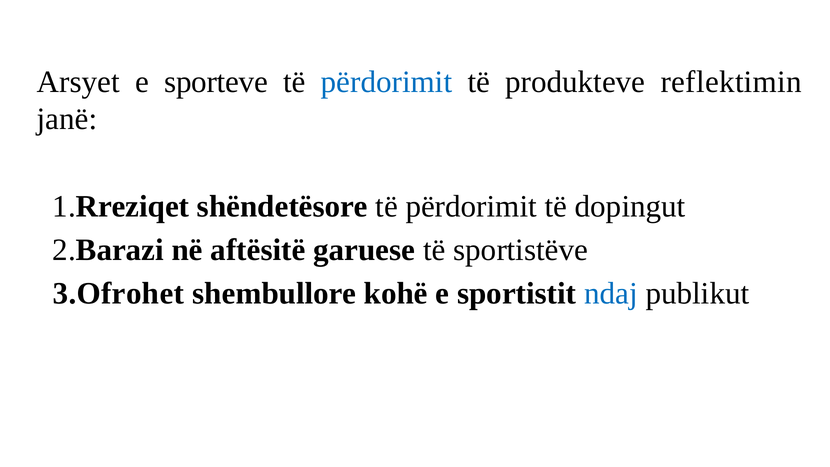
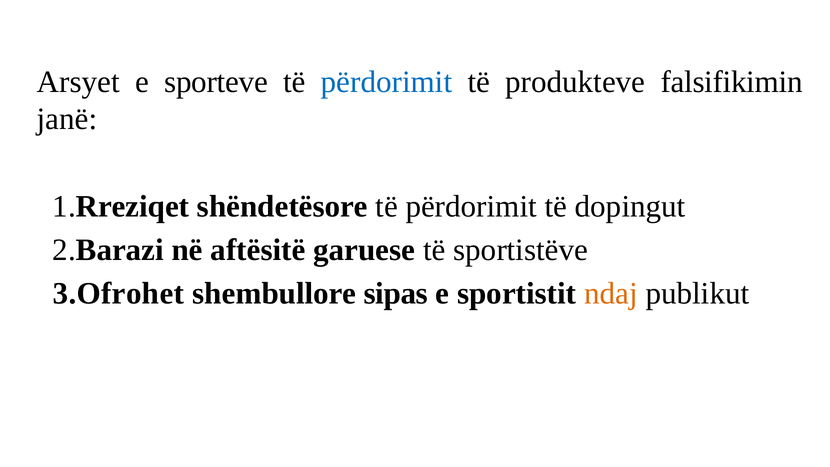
reflektimin: reflektimin -> falsifikimin
kohë: kohë -> sipas
ndaj colour: blue -> orange
